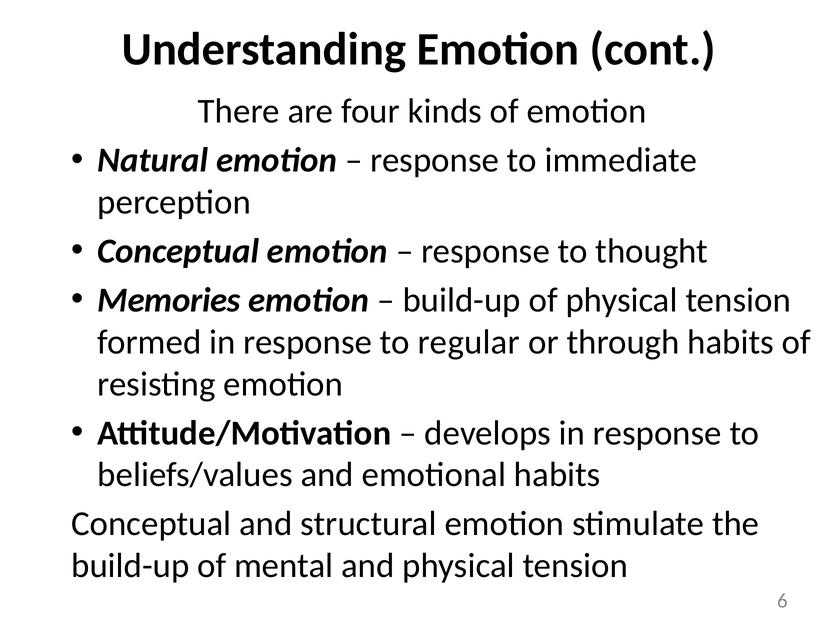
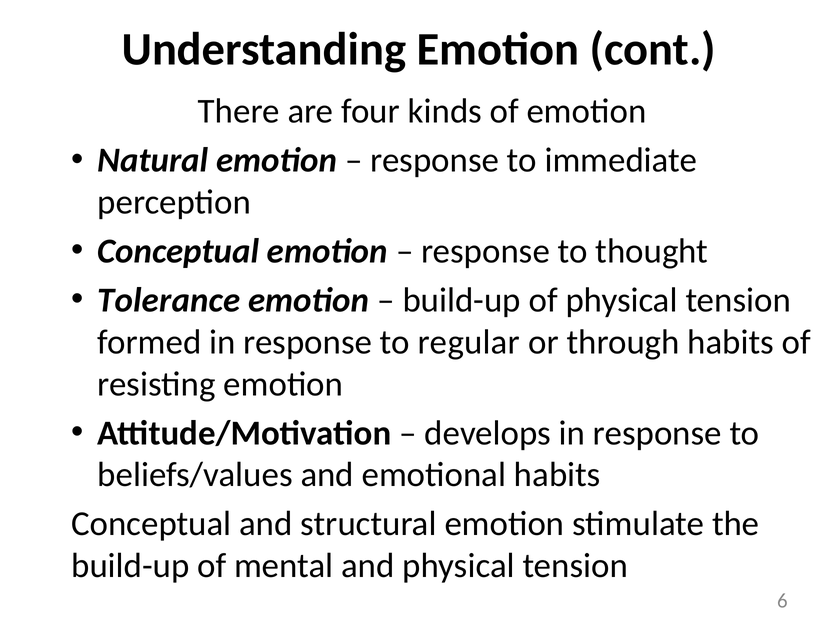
Memories: Memories -> Tolerance
